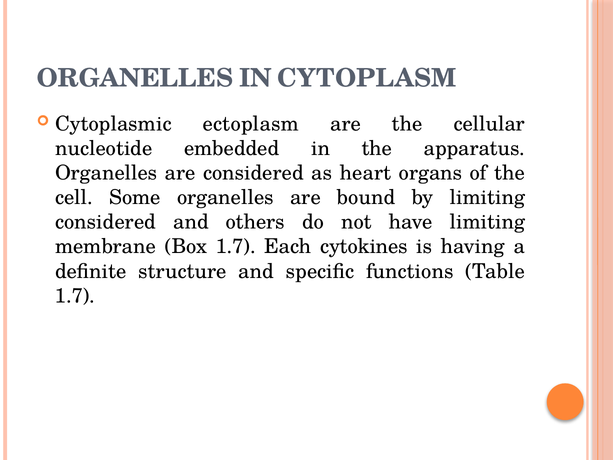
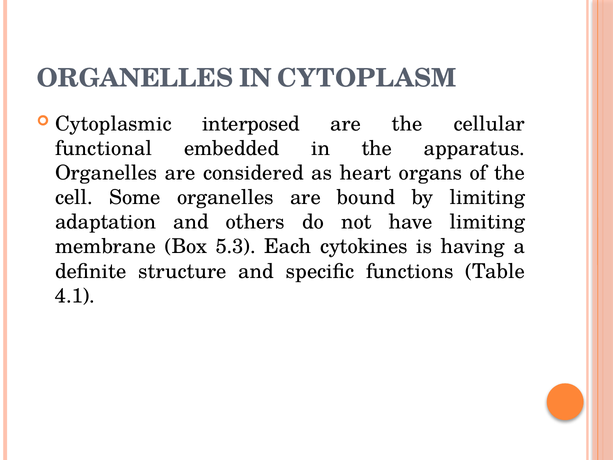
ectoplasm: ectoplasm -> interposed
nucleotide: nucleotide -> functional
considered at (106, 222): considered -> adaptation
Box 1.7: 1.7 -> 5.3
1.7 at (75, 296): 1.7 -> 4.1
